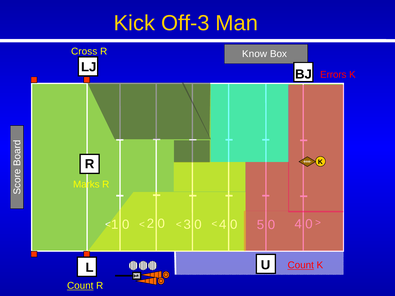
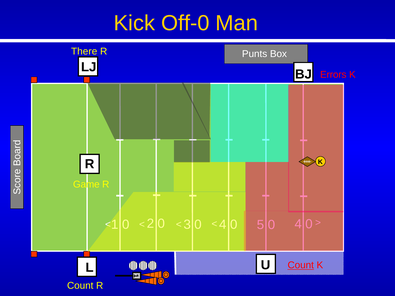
Off-3: Off-3 -> Off-0
Cross: Cross -> There
Know: Know -> Punts
Marks: Marks -> Game
Count at (80, 286) underline: present -> none
